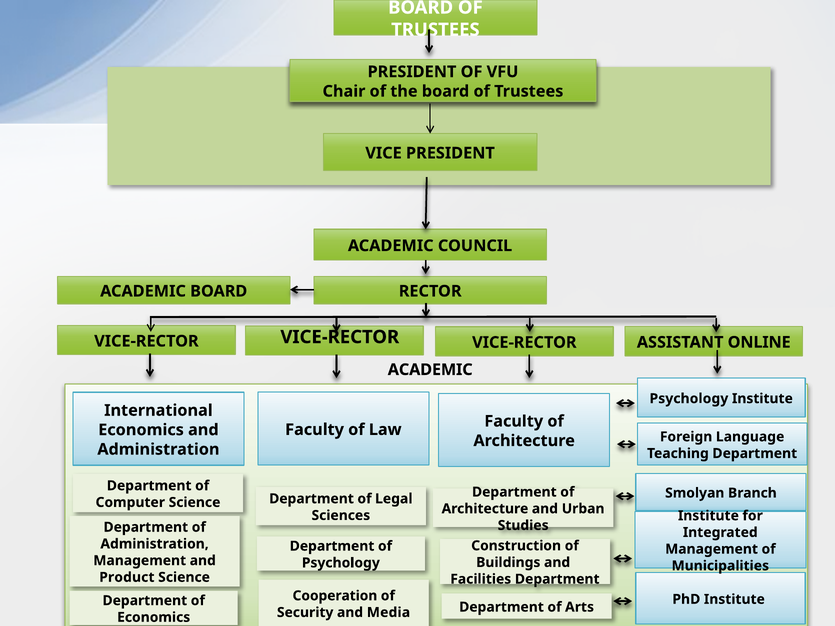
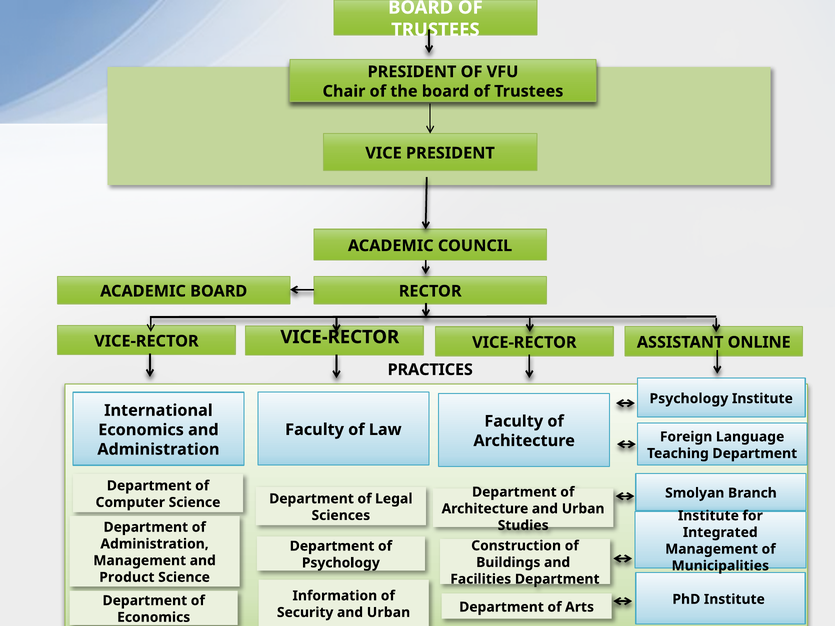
ACADEMIC at (430, 370): ACADEMIC -> PRACTICES
Cooperation: Cooperation -> Information
Security and Media: Media -> Urban
